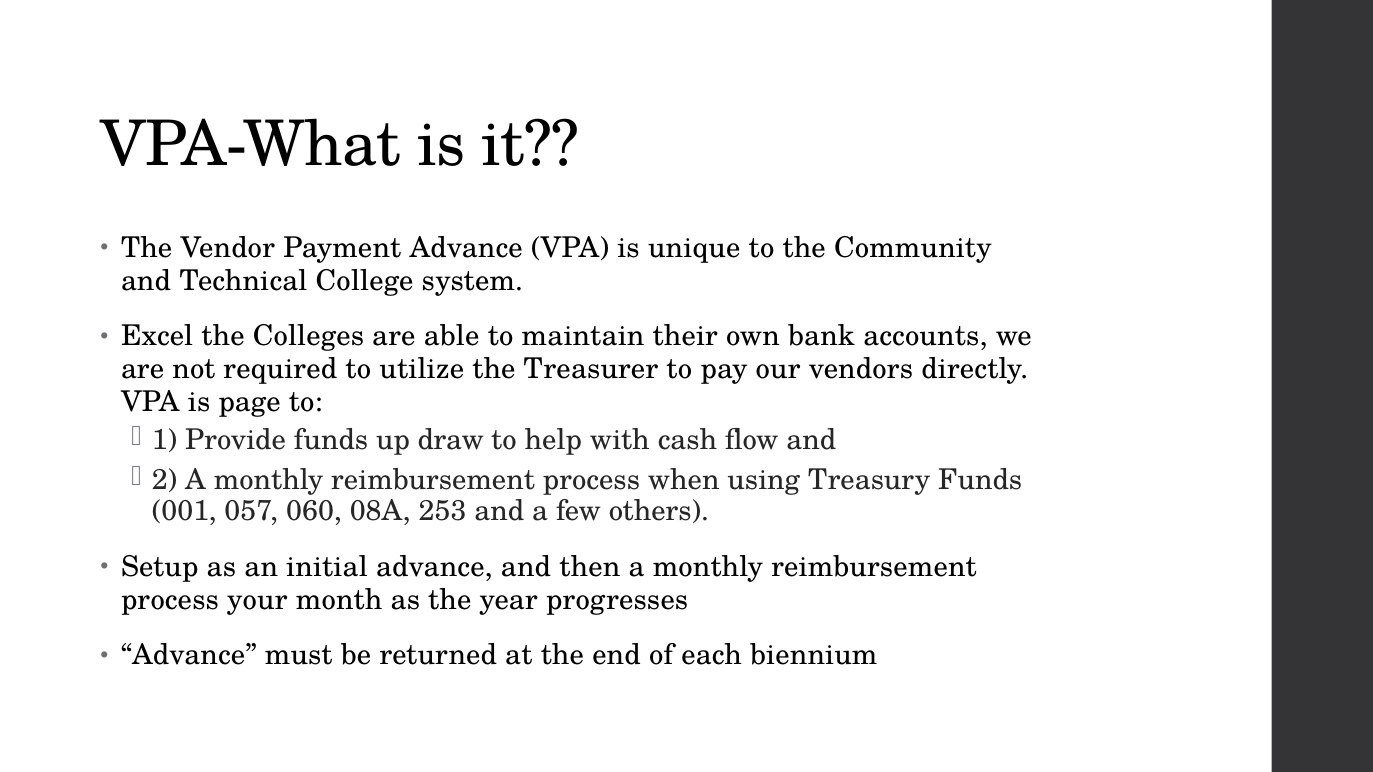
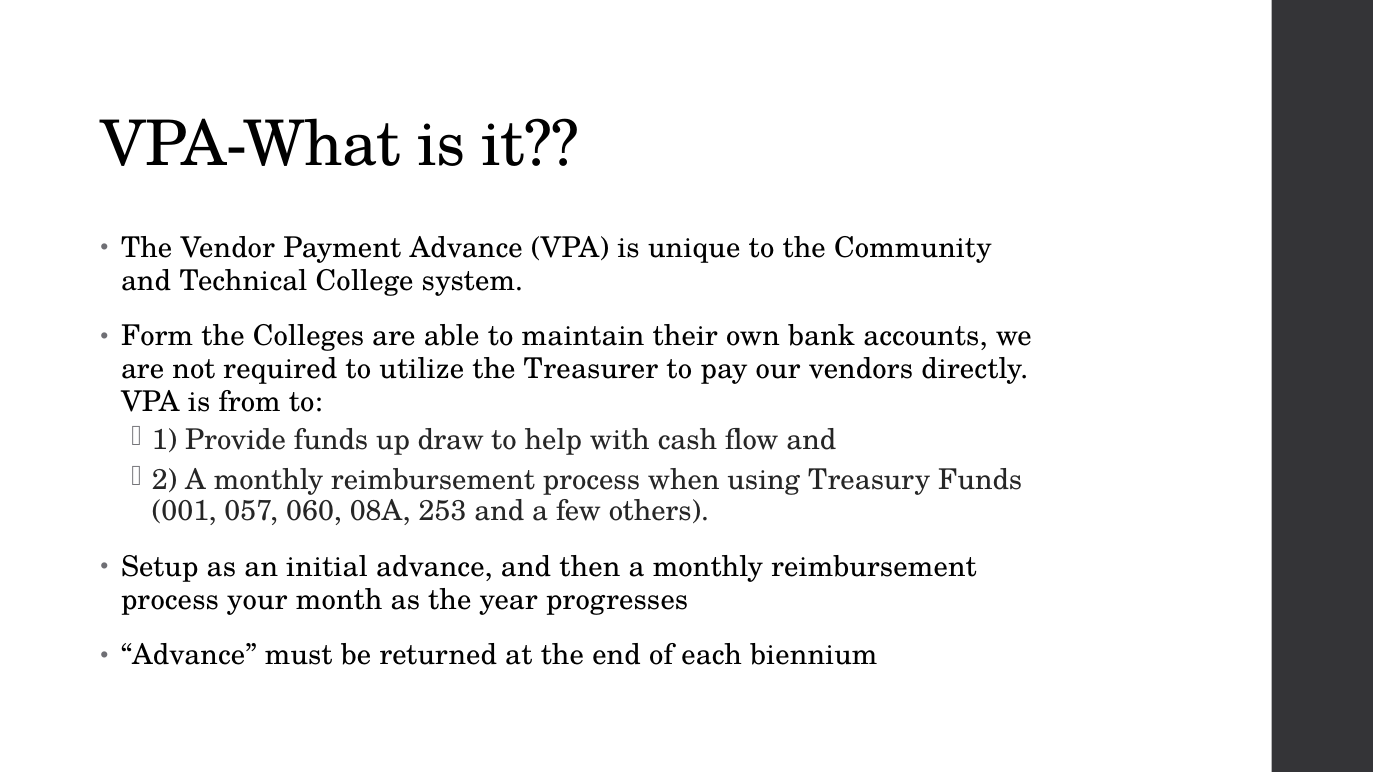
Excel: Excel -> Form
page: page -> from
